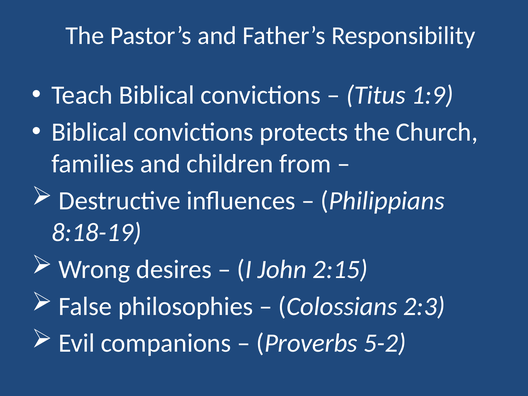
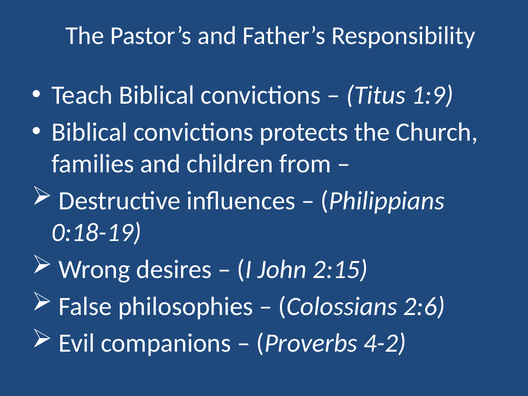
8:18-19: 8:18-19 -> 0:18-19
2:3: 2:3 -> 2:6
5-2: 5-2 -> 4-2
